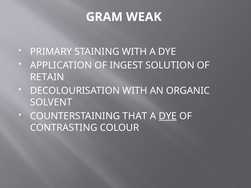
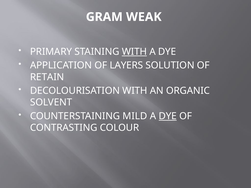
WITH at (134, 52) underline: none -> present
INGEST: INGEST -> LAYERS
THAT: THAT -> MILD
